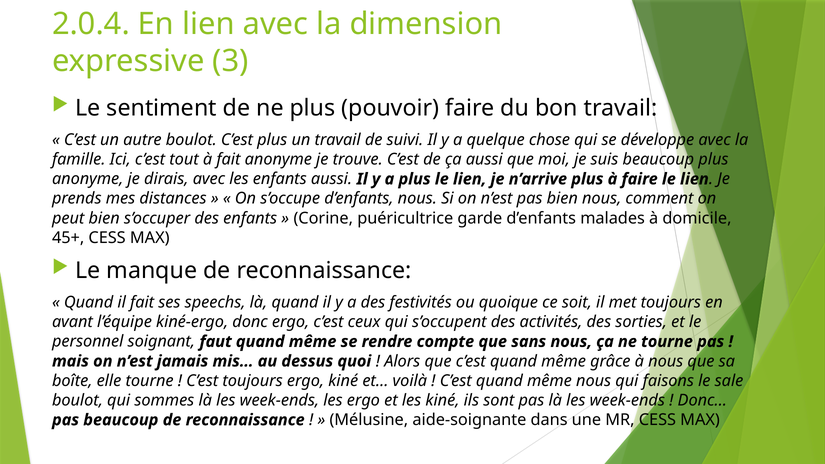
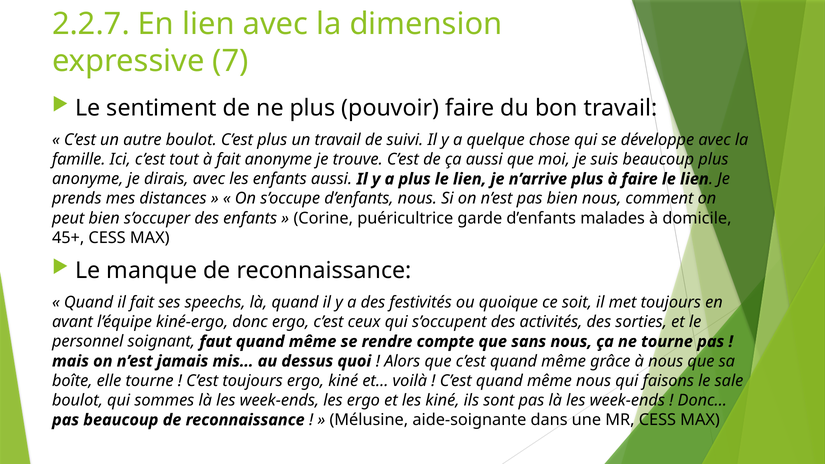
2.0.4: 2.0.4 -> 2.2.7
3: 3 -> 7
